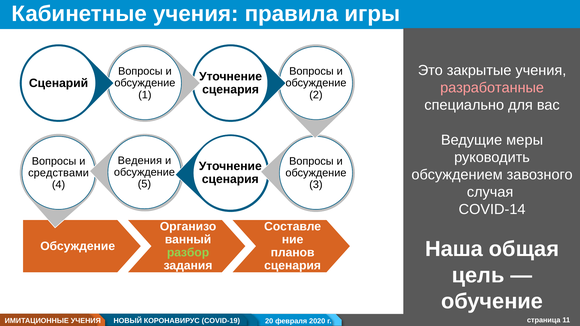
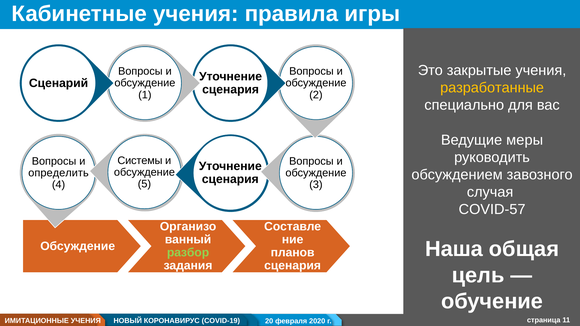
разработанные colour: pink -> yellow
Ведения: Ведения -> Системы
средствами: средствами -> определить
COVID-14: COVID-14 -> COVID-57
